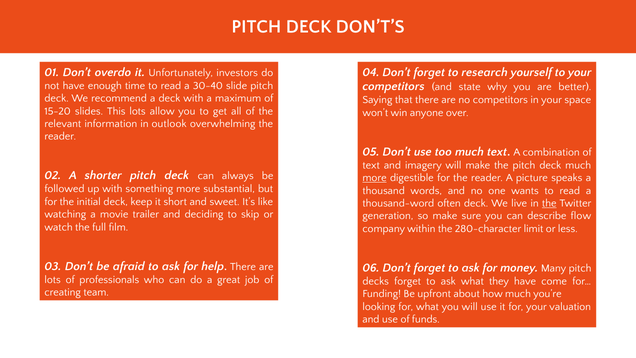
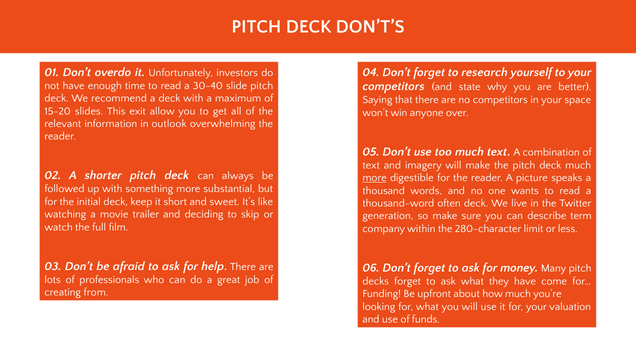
This lots: lots -> exit
the at (549, 203) underline: present -> none
flow: flow -> term
team: team -> from
